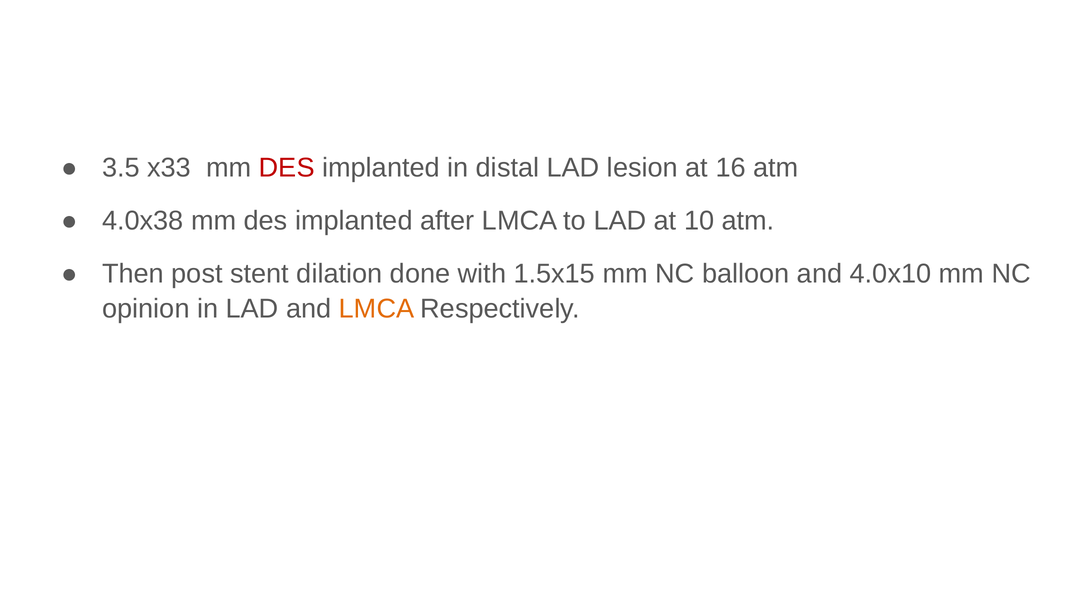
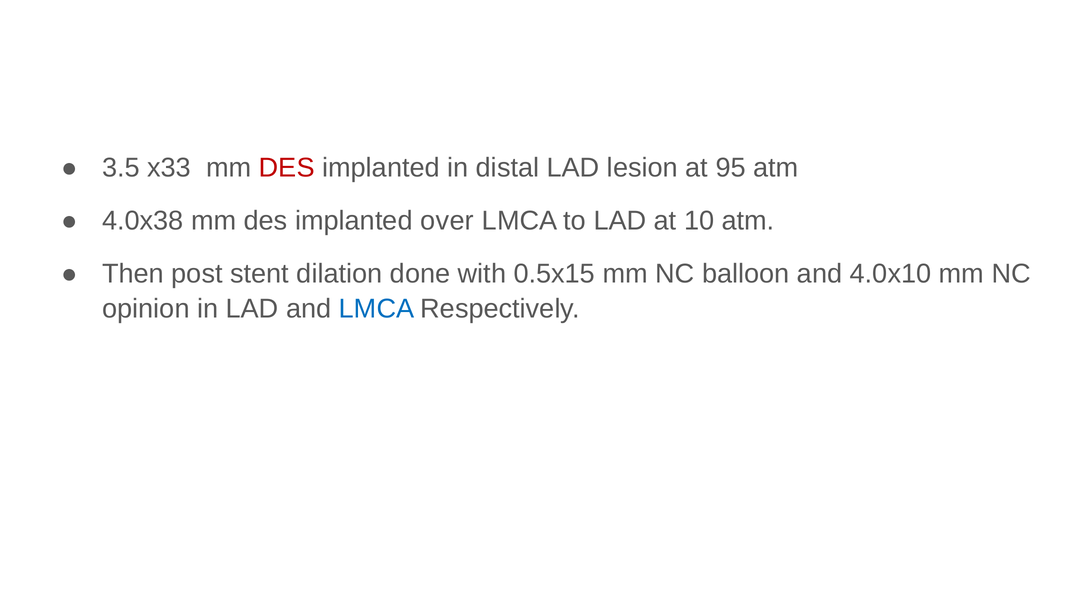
16: 16 -> 95
after: after -> over
1.5x15: 1.5x15 -> 0.5x15
LMCA at (377, 309) colour: orange -> blue
